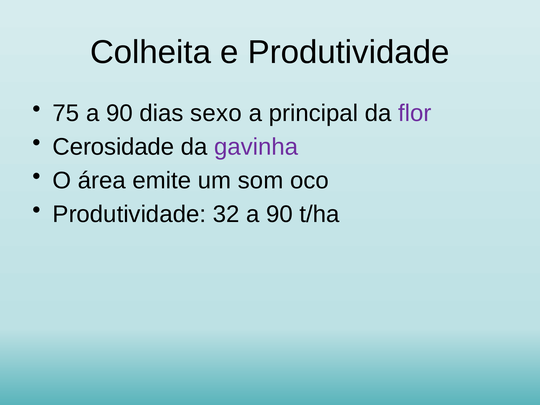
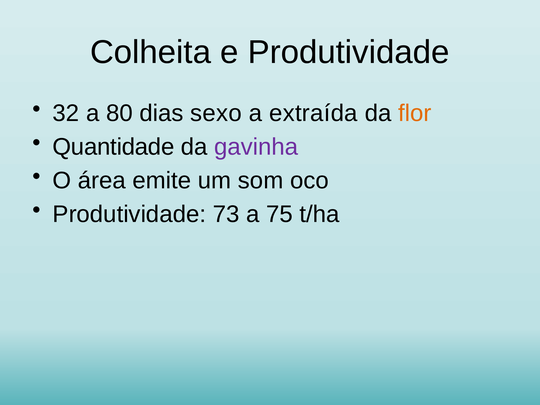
75: 75 -> 32
90 at (119, 113): 90 -> 80
principal: principal -> extraída
flor colour: purple -> orange
Cerosidade: Cerosidade -> Quantidade
32: 32 -> 73
90 at (279, 214): 90 -> 75
